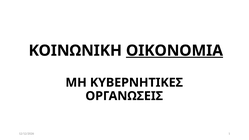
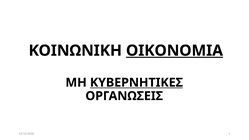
ΚΥΒΕΡΝΗΤΙΚΕΣ underline: none -> present
